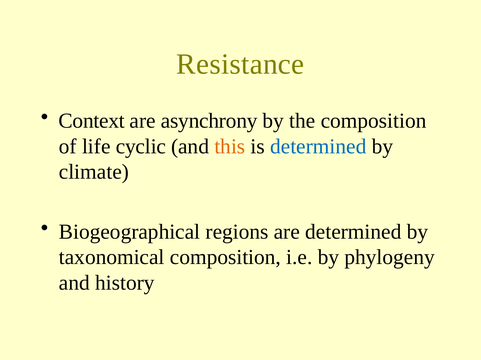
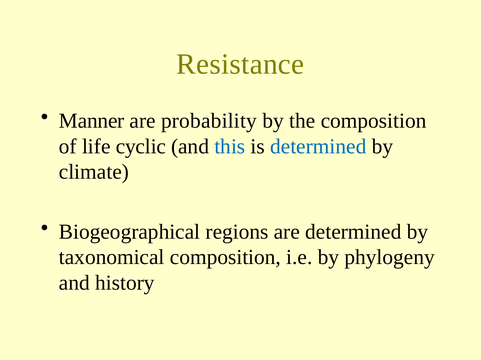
Context: Context -> Manner
asynchrony: asynchrony -> probability
this colour: orange -> blue
